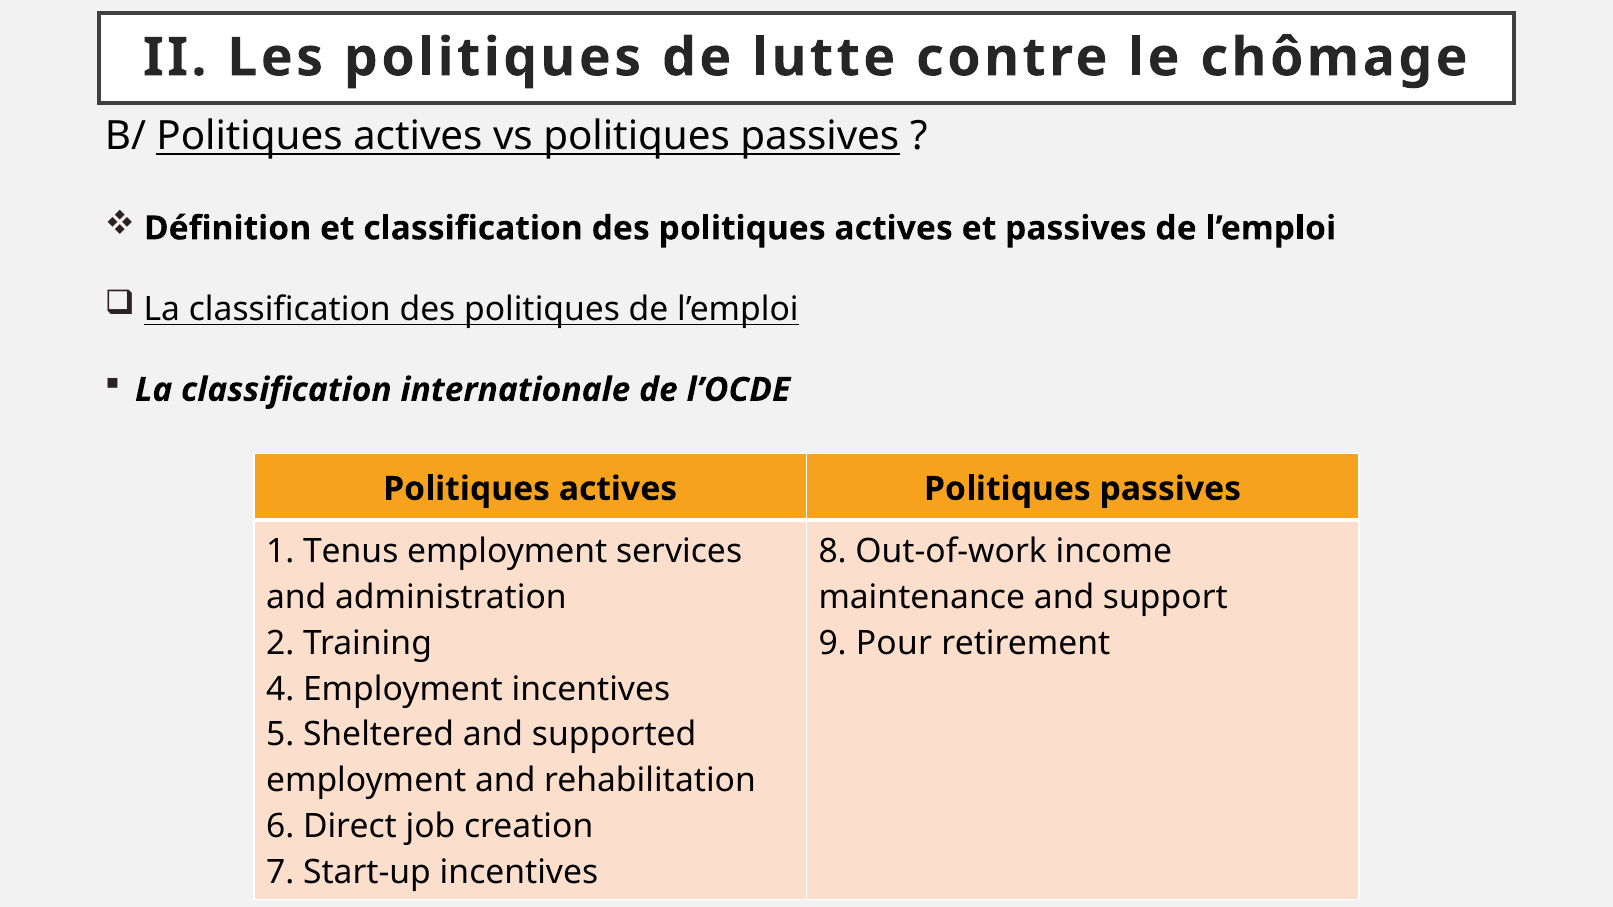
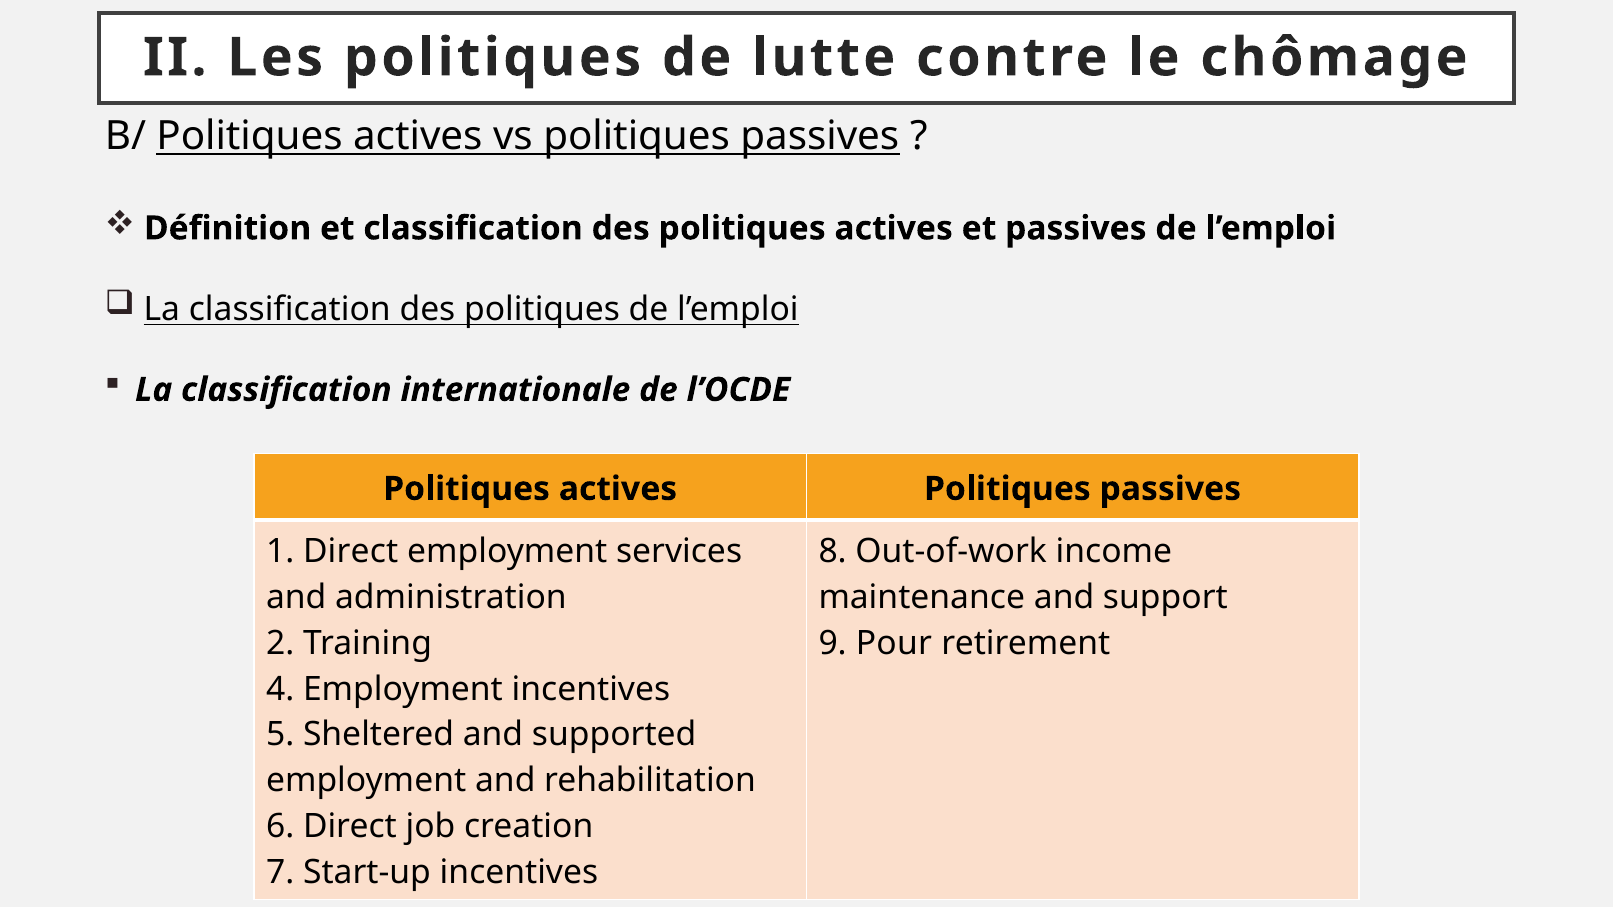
1 Tenus: Tenus -> Direct
